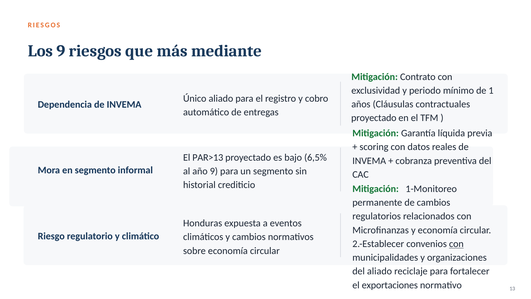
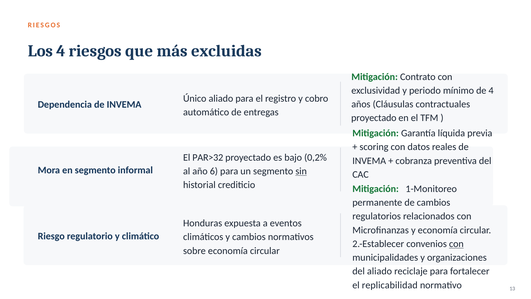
Los 9: 9 -> 4
mediante: mediante -> excluidas
de 1: 1 -> 4
PAR>13: PAR>13 -> PAR>32
6,5%: 6,5% -> 0,2%
año 9: 9 -> 6
sin underline: none -> present
exportaciones: exportaciones -> replicabilidad
